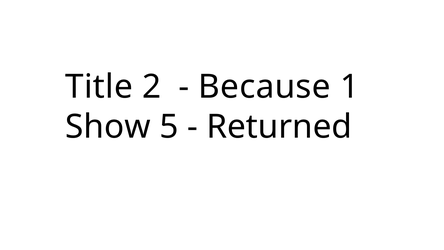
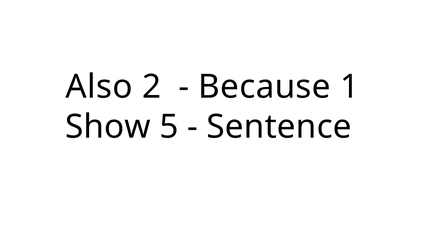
Title: Title -> Also
Returned: Returned -> Sentence
